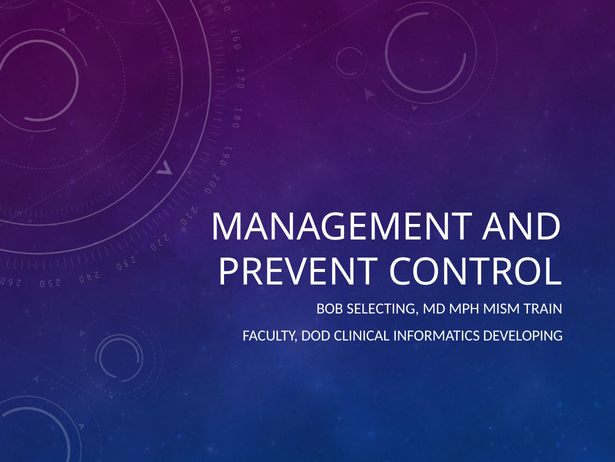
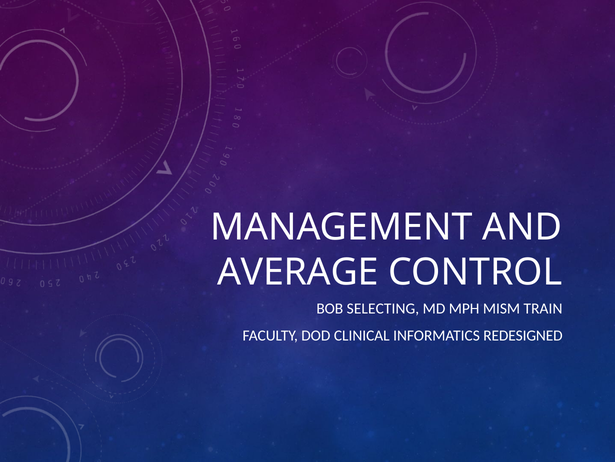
PREVENT: PREVENT -> AVERAGE
DEVELOPING: DEVELOPING -> REDESIGNED
